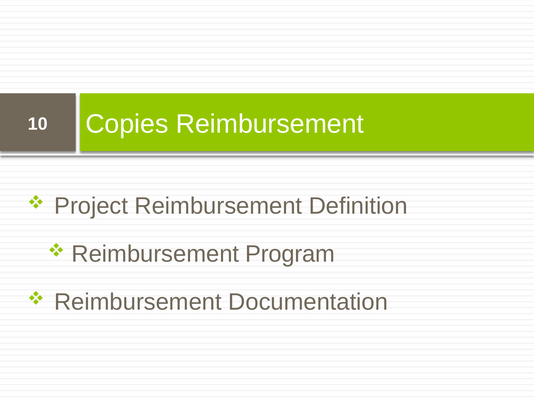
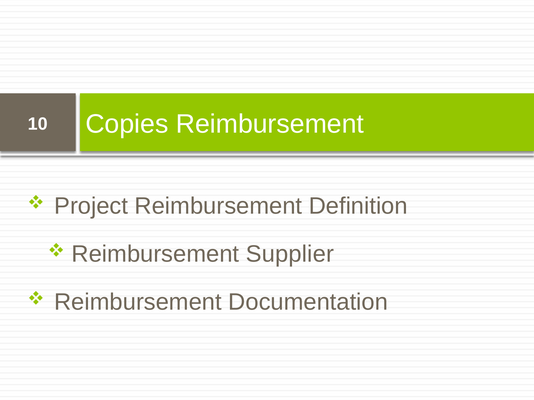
Program: Program -> Supplier
